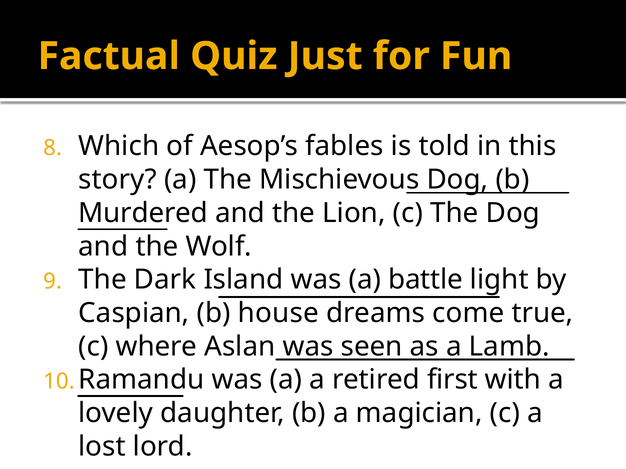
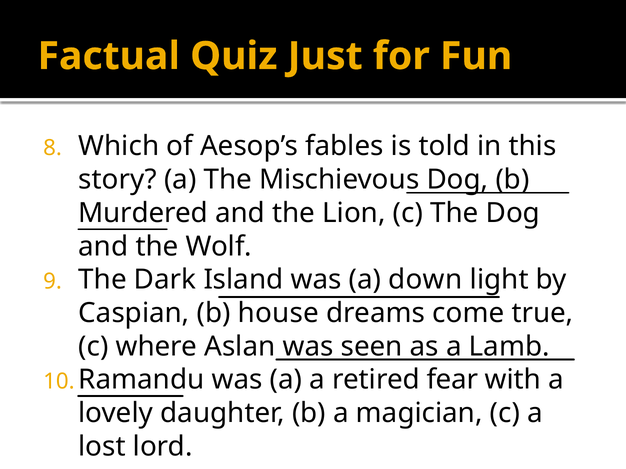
battle: battle -> down
first: first -> fear
